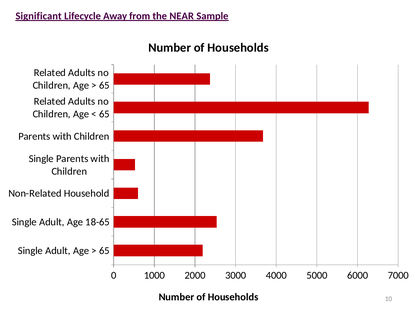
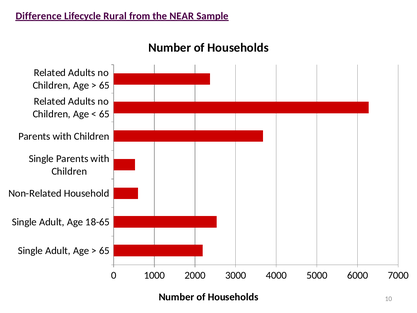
Significant: Significant -> Difference
Away: Away -> Rural
